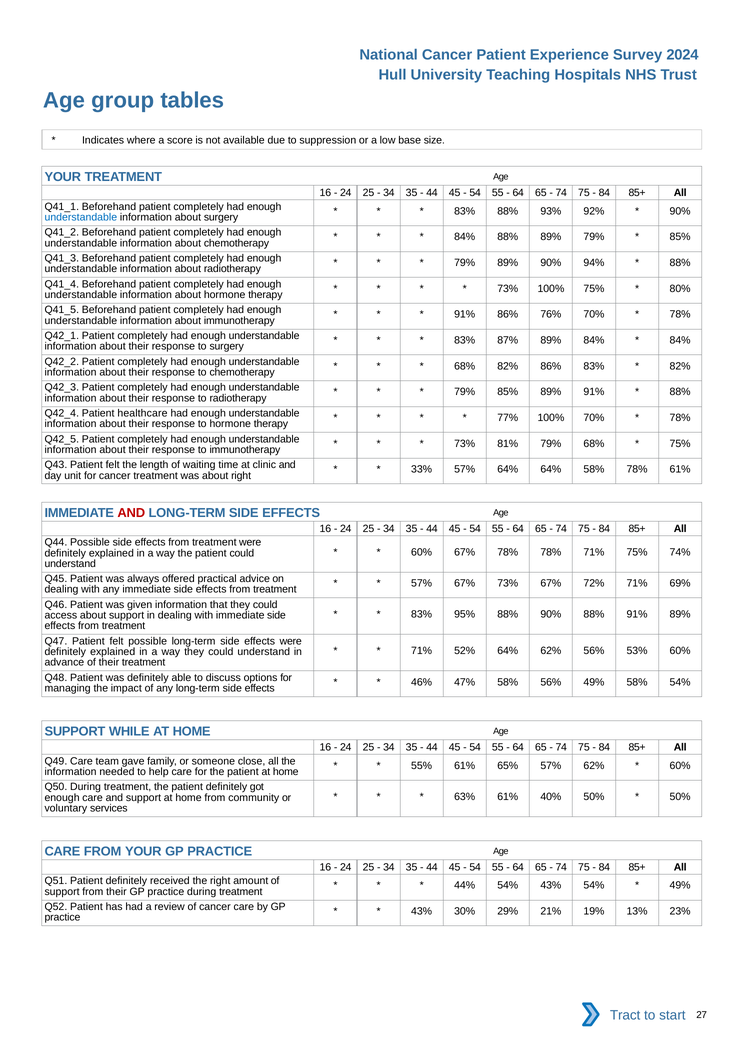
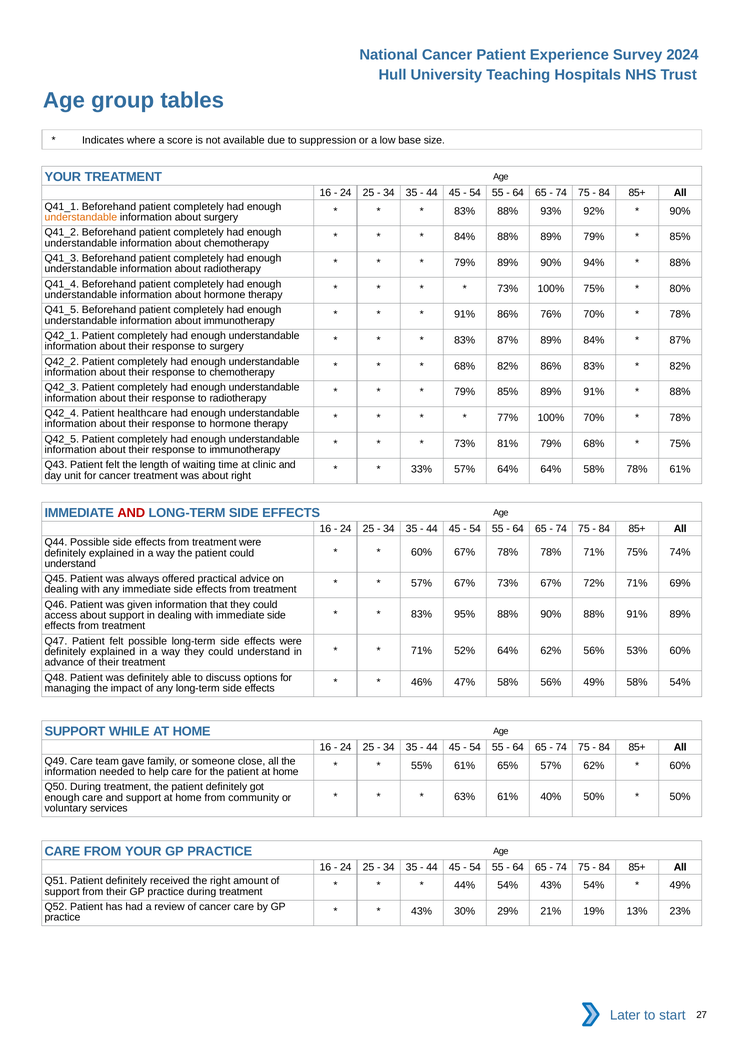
understandable at (81, 217) colour: blue -> orange
84% at (680, 340): 84% -> 87%
Tract: Tract -> Later
